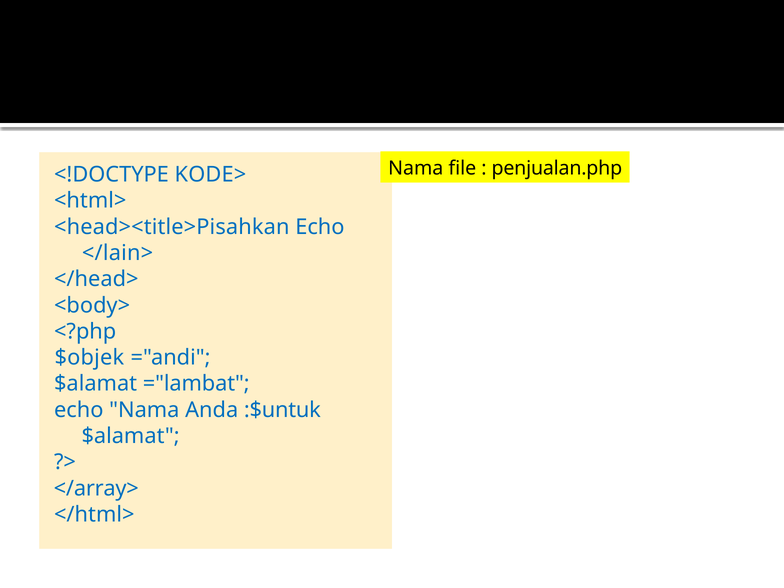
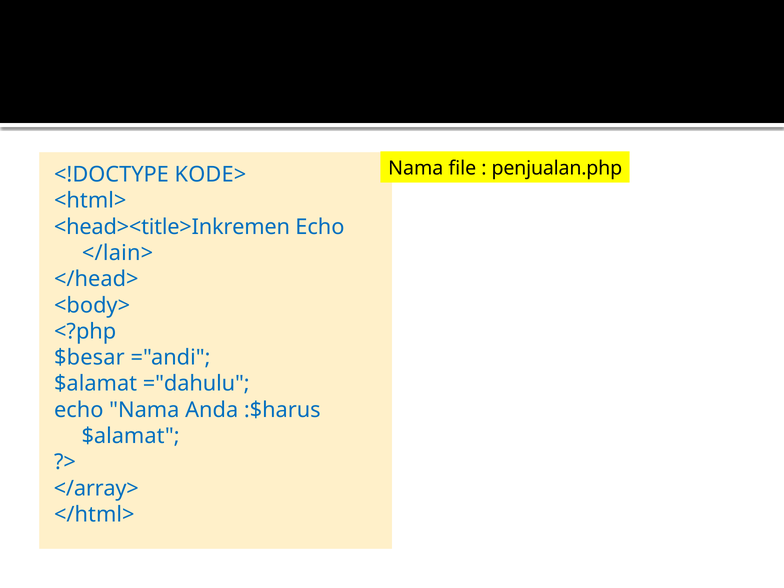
<head><title>Pisahkan: <head><title>Pisahkan -> <head><title>Inkremen
$objek: $objek -> $besar
="lambat: ="lambat -> ="dahulu
:$untuk: :$untuk -> :$harus
